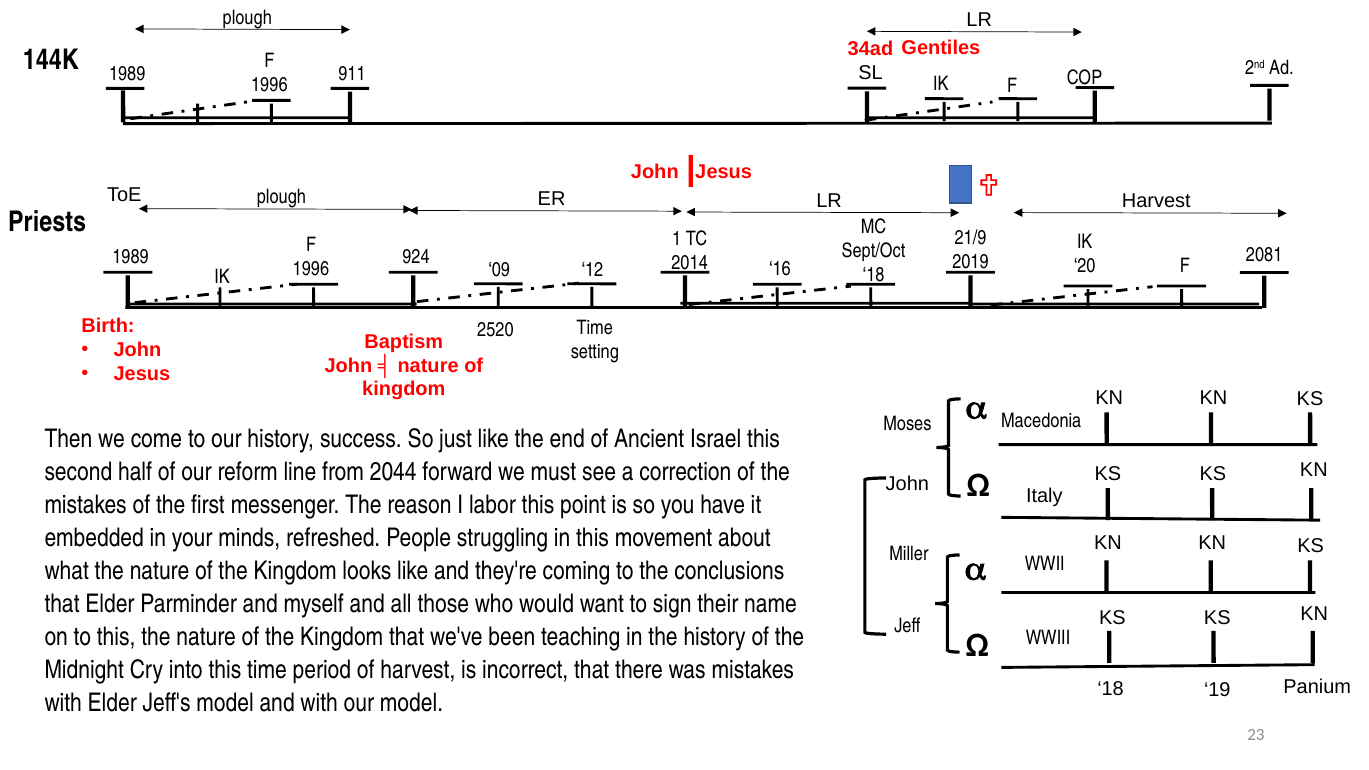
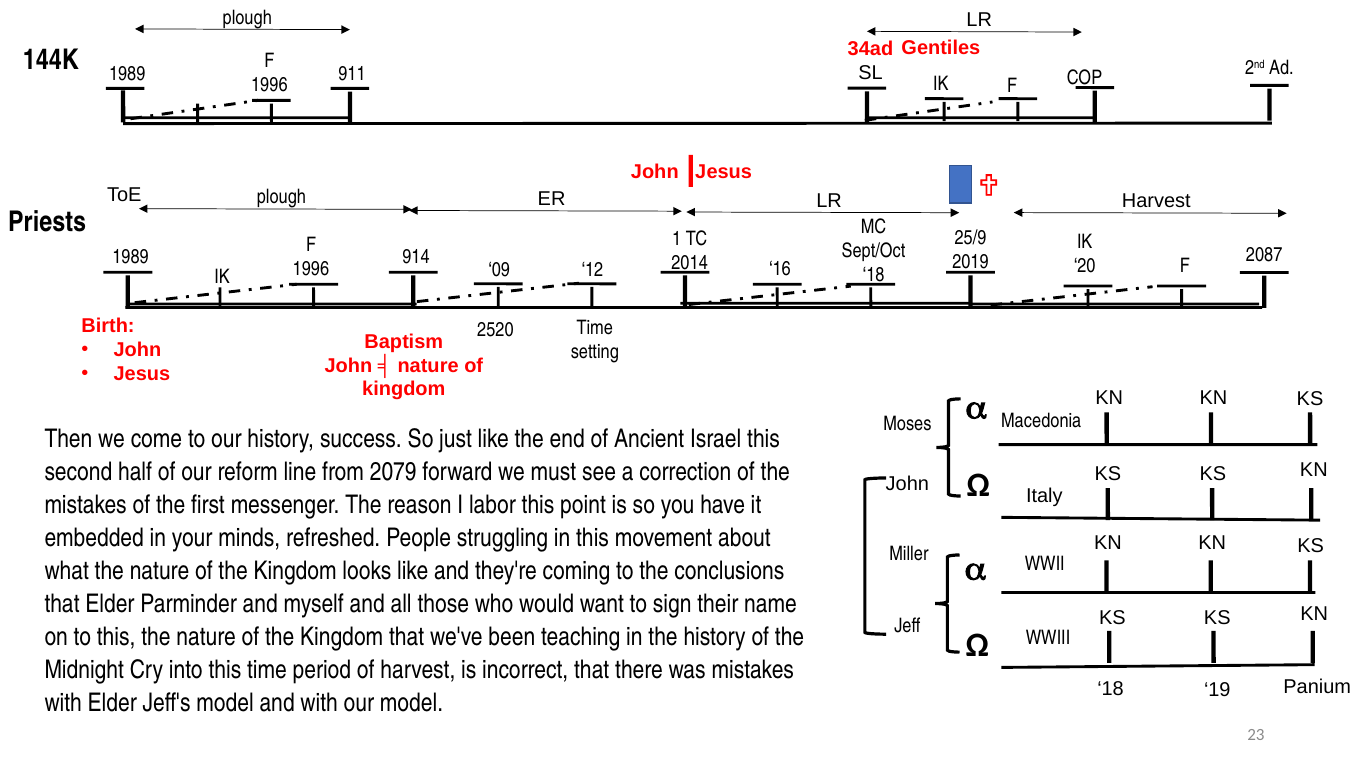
21/9: 21/9 -> 25/9
2081: 2081 -> 2087
924: 924 -> 914
2044: 2044 -> 2079
